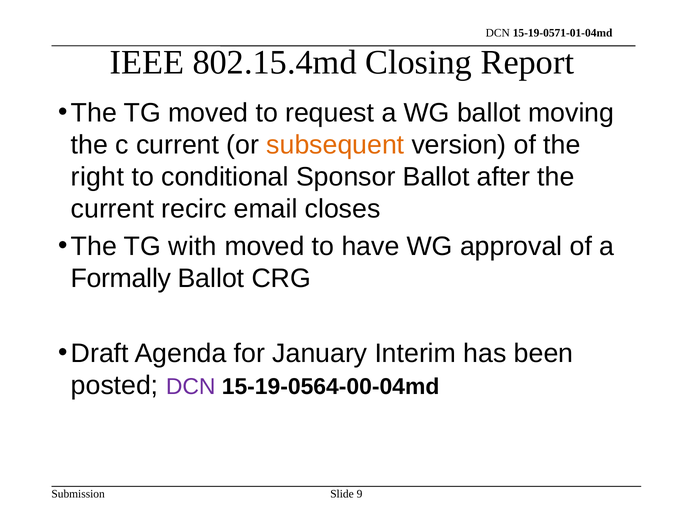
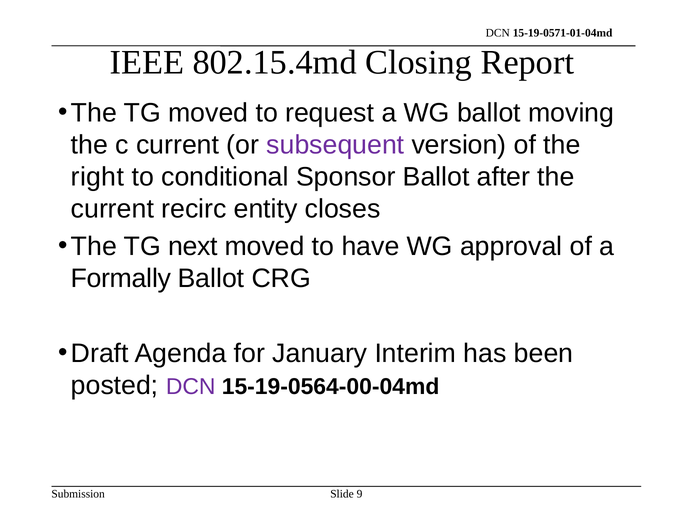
subsequent colour: orange -> purple
email: email -> entity
with: with -> next
